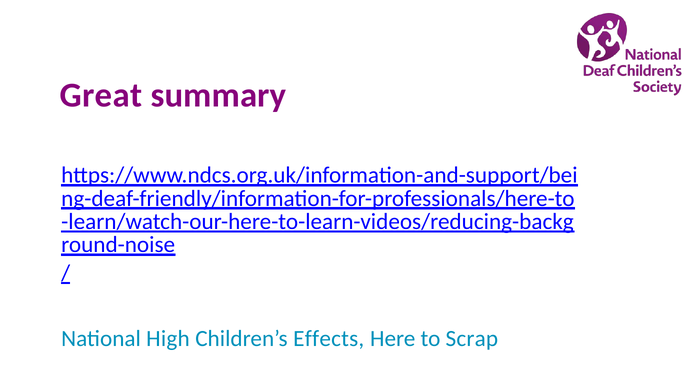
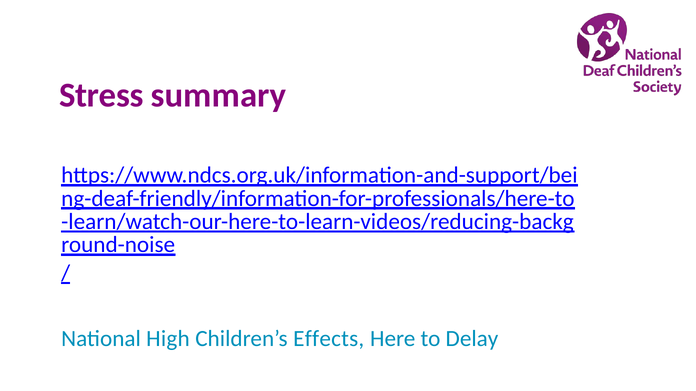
Great: Great -> Stress
Scrap: Scrap -> Delay
